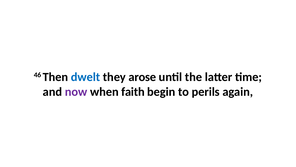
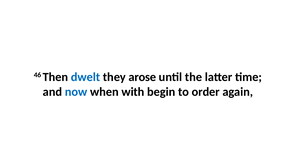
now colour: purple -> blue
faith: faith -> with
perils: perils -> order
